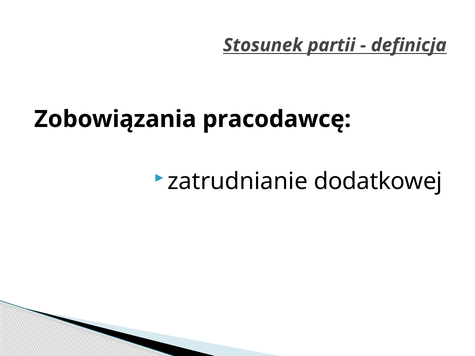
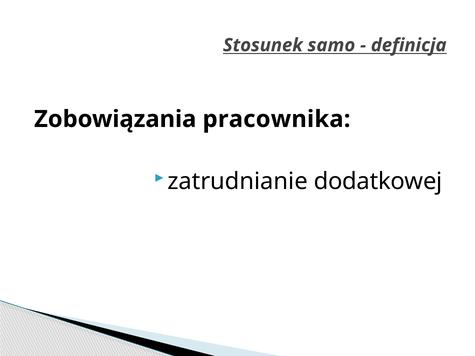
partii: partii -> samo
pracodawcę: pracodawcę -> pracownika
